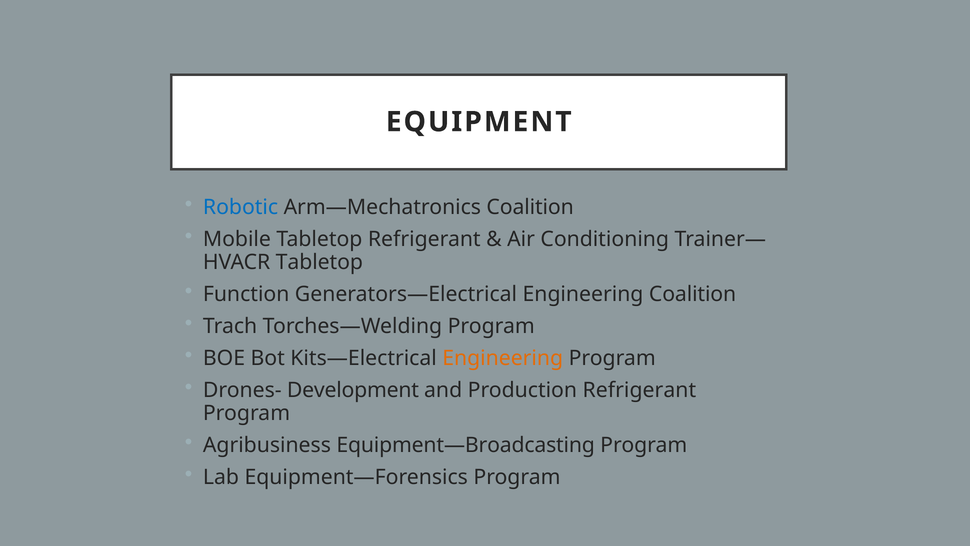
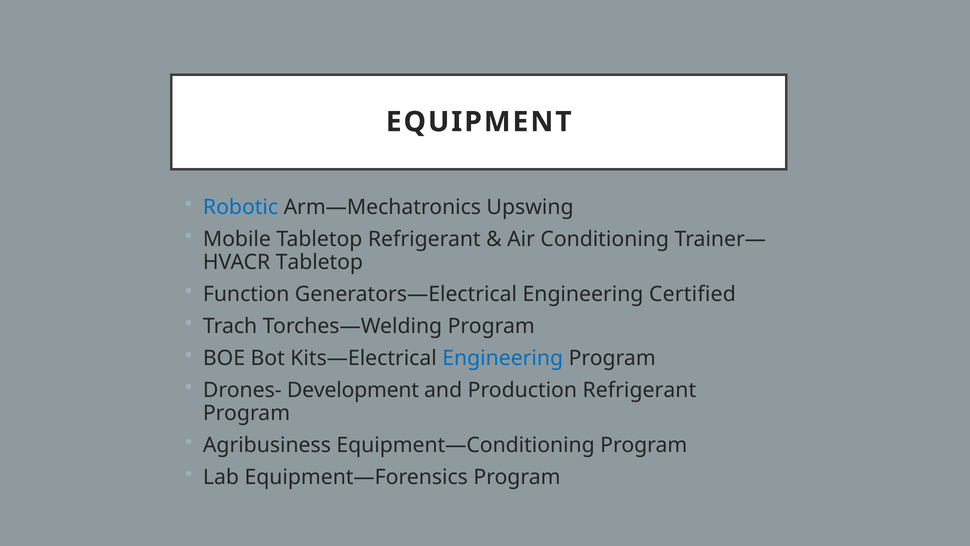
Arm—Mechatronics Coalition: Coalition -> Upswing
Engineering Coalition: Coalition -> Certified
Engineering at (503, 358) colour: orange -> blue
Equipment—Broadcasting: Equipment—Broadcasting -> Equipment—Conditioning
